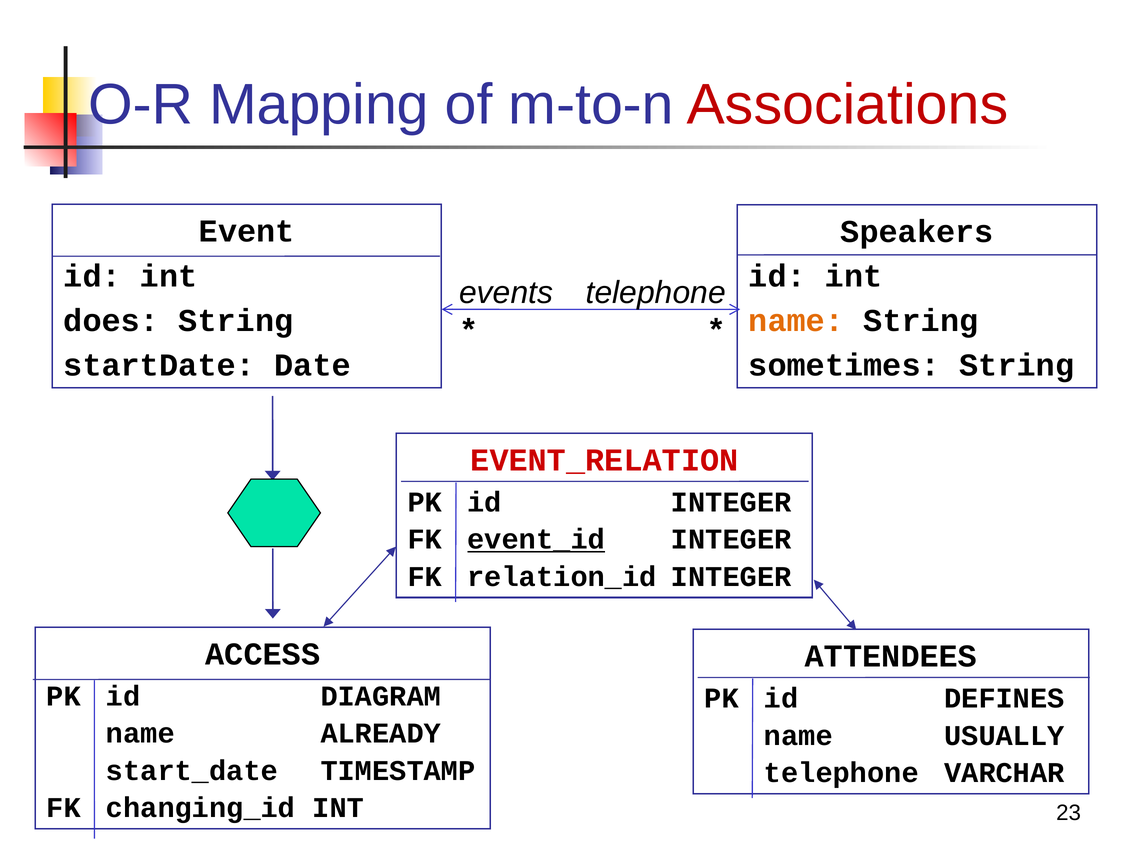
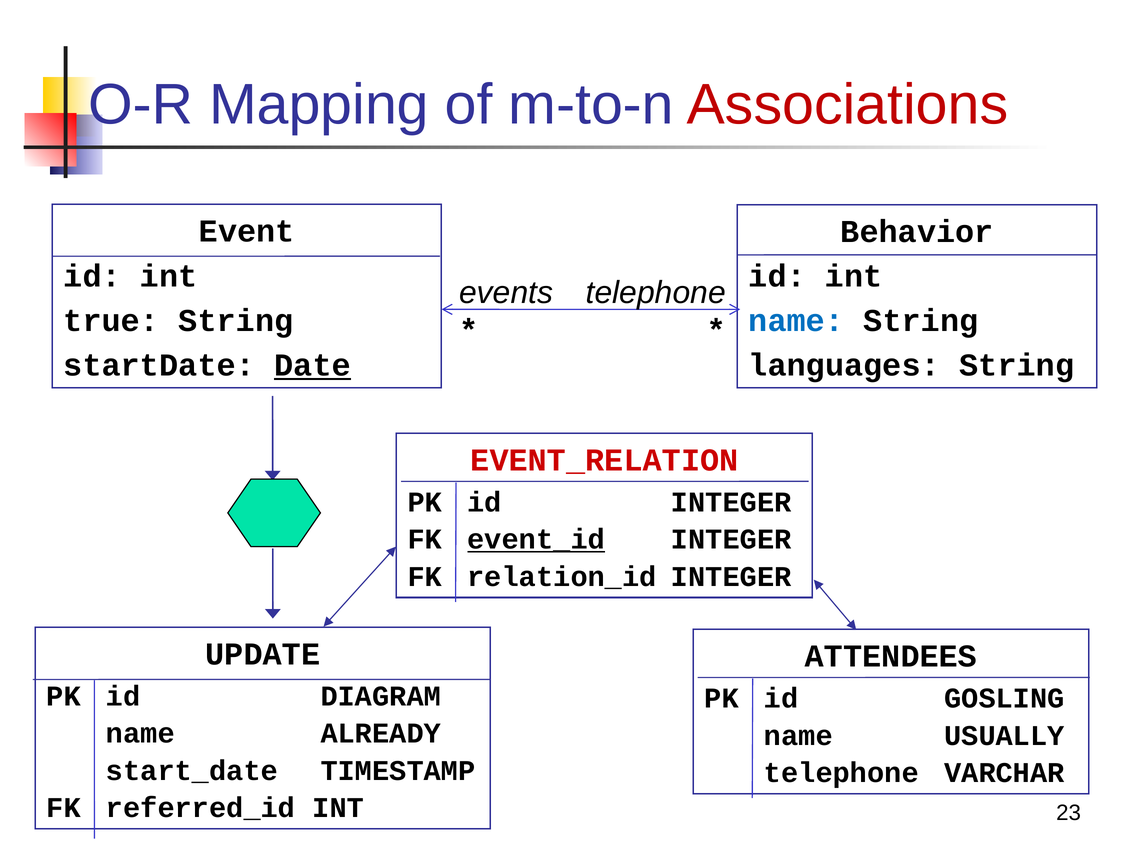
Speakers: Speakers -> Behavior
does: does -> true
name at (796, 321) colour: orange -> blue
Date underline: none -> present
sometimes: sometimes -> languages
ACCESS: ACCESS -> UPDATE
DEFINES: DEFINES -> GOSLING
changing_id: changing_id -> referred_id
